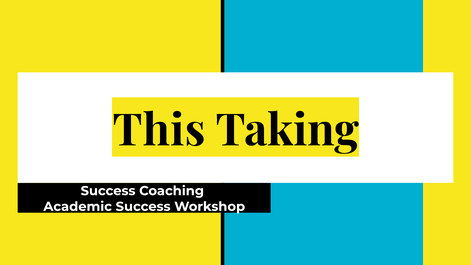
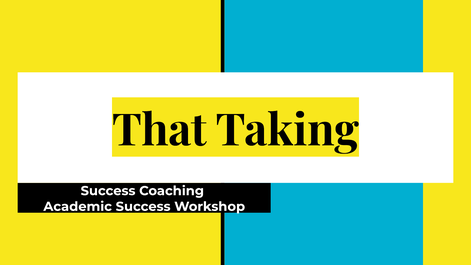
This: This -> That
